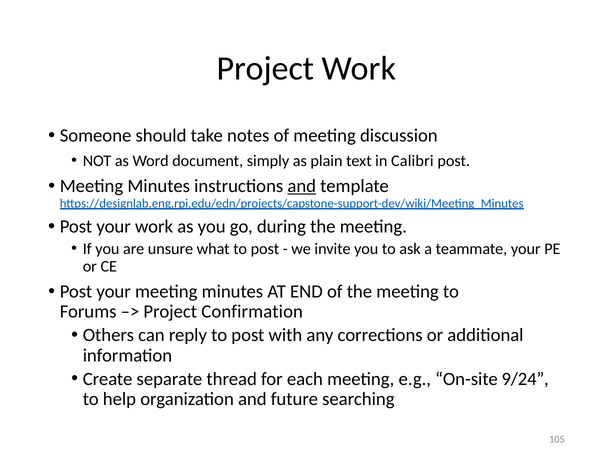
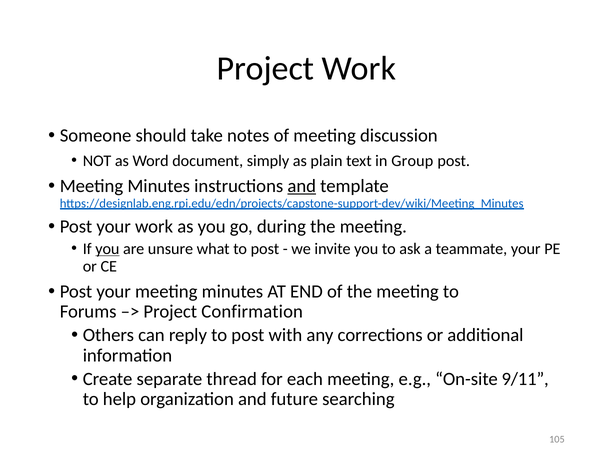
Calibri: Calibri -> Group
you at (107, 249) underline: none -> present
9/24: 9/24 -> 9/11
